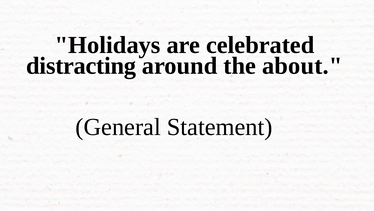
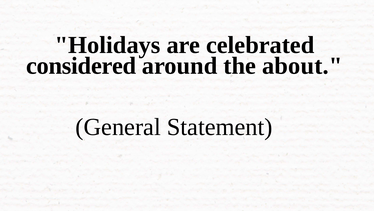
distracting: distracting -> considered
